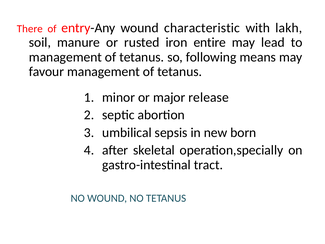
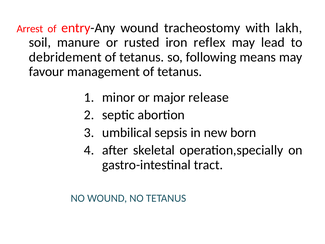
There: There -> Arrest
characteristic: characteristic -> tracheostomy
entire: entire -> reflex
management at (65, 57): management -> debridement
